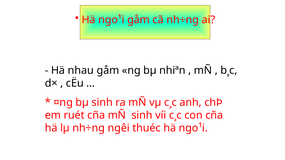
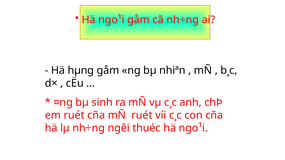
nhau: nhau -> hµng
mÑ sinh: sinh -> ruét
